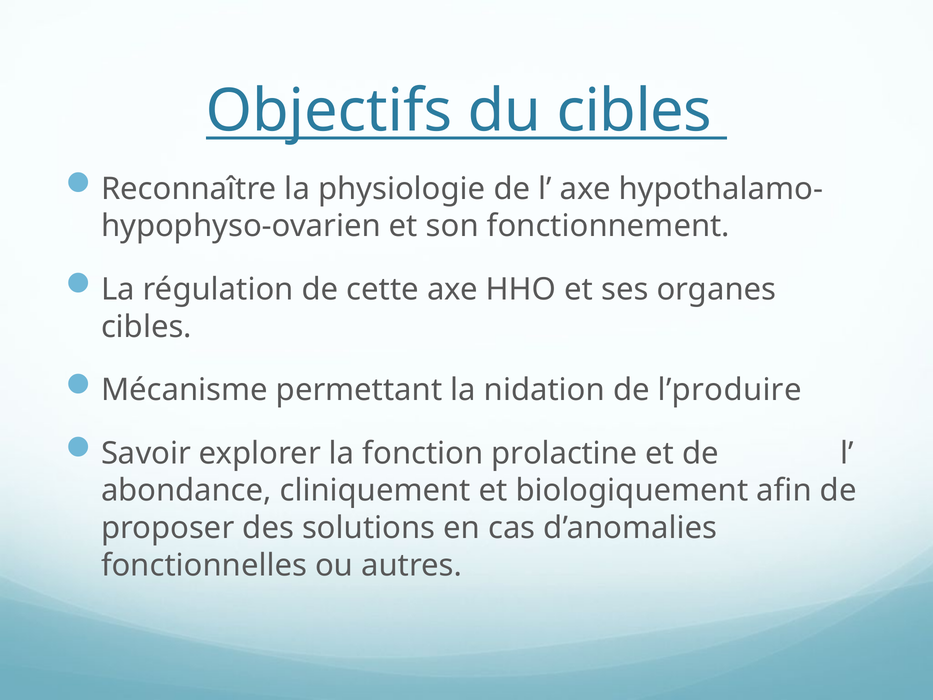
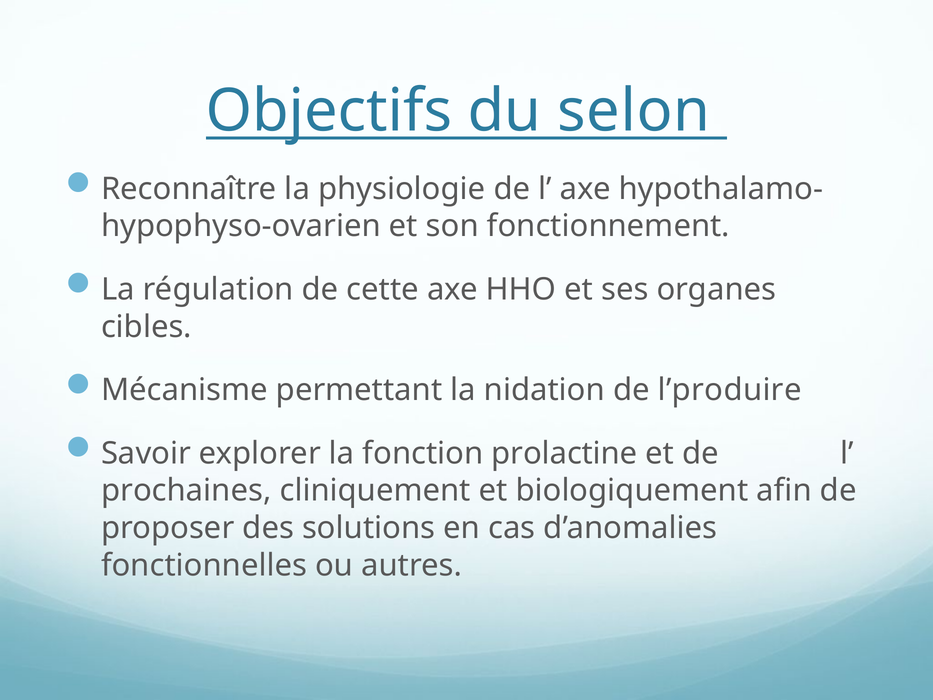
du cibles: cibles -> selon
abondance: abondance -> prochaines
